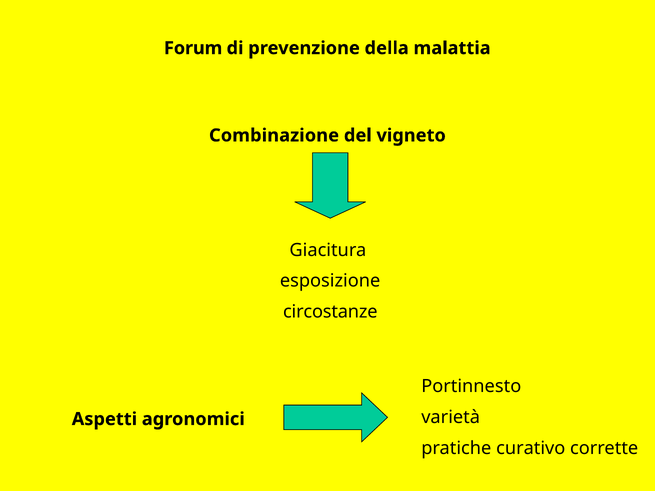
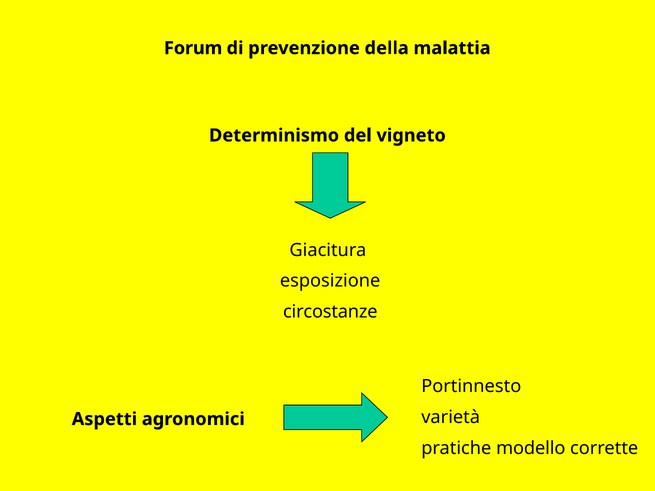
Combinazione: Combinazione -> Determinismo
curativo: curativo -> modello
